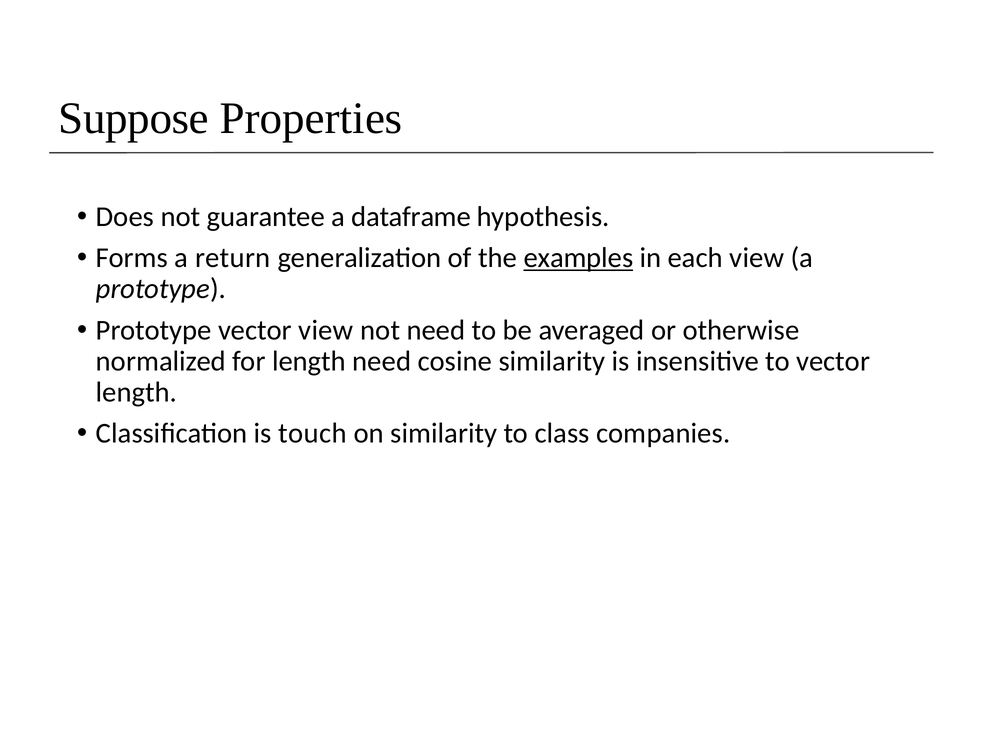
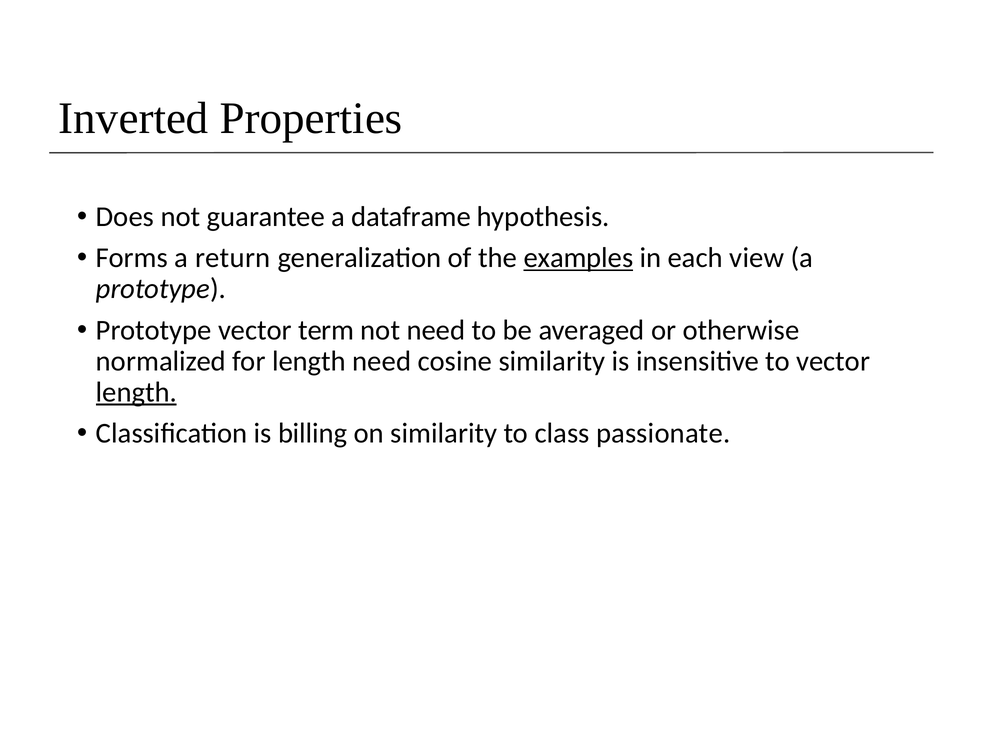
Suppose: Suppose -> Inverted
vector view: view -> term
length at (136, 392) underline: none -> present
touch: touch -> billing
companies: companies -> passionate
